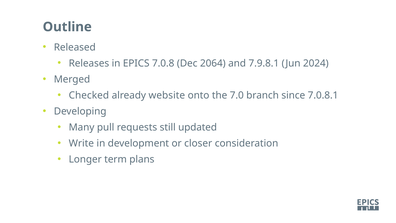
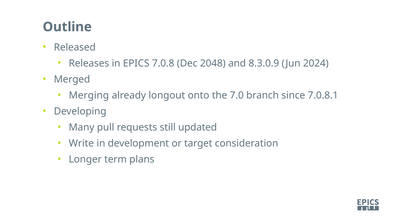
2064: 2064 -> 2048
7.9.8.1: 7.9.8.1 -> 8.3.0.9
Checked: Checked -> Merging
website: website -> longout
closer: closer -> target
